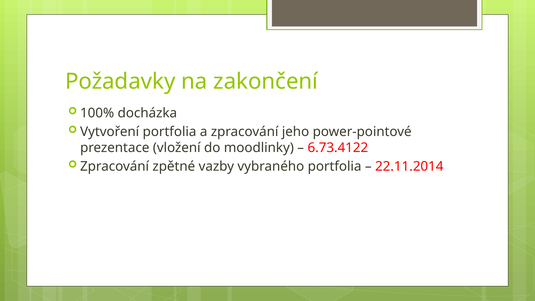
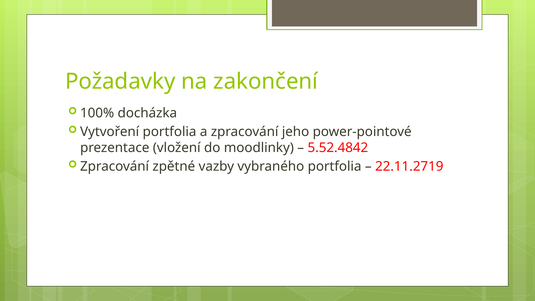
6.73.4122: 6.73.4122 -> 5.52.4842
22.11.2014: 22.11.2014 -> 22.11.2719
